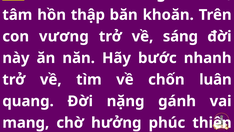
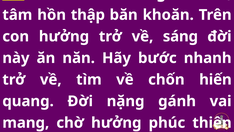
con vương: vương -> hưởng
luân: luân -> hiến
